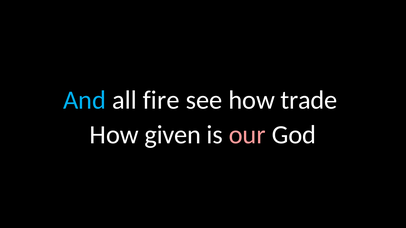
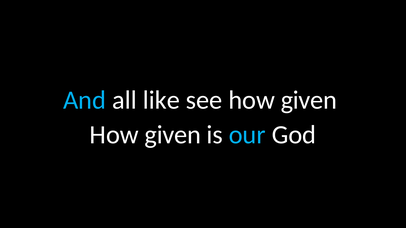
fire: fire -> like
see how trade: trade -> given
our colour: pink -> light blue
